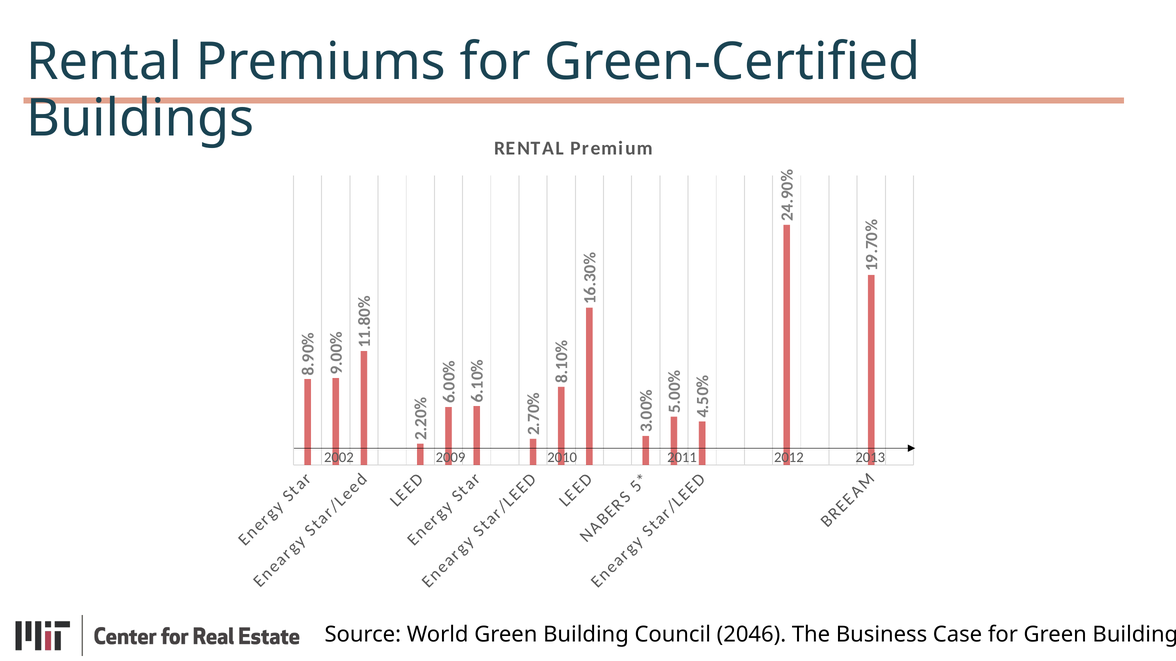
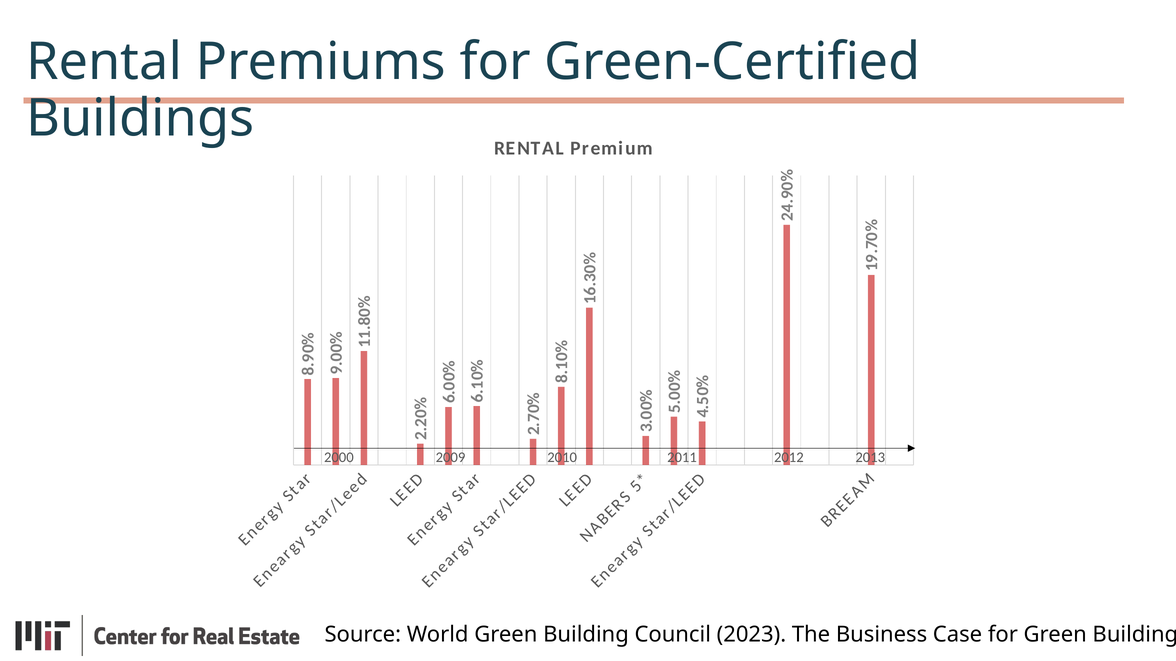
2002: 2002 -> 2000
2046: 2046 -> 2023
